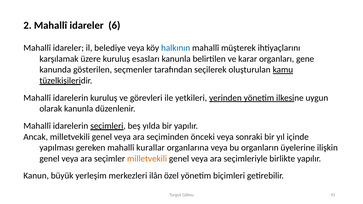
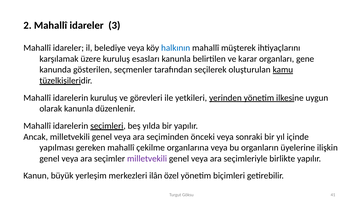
6: 6 -> 3
kurallar: kurallar -> çekilme
milletvekili at (147, 159) colour: orange -> purple
